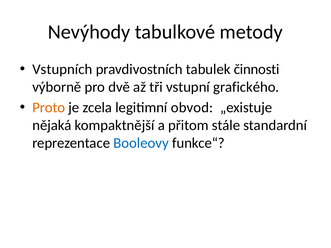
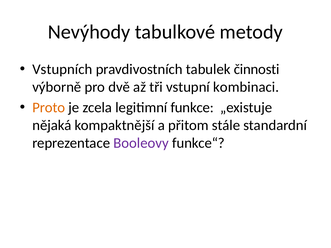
grafického: grafického -> kombinaci
obvod: obvod -> funkce
Booleovy colour: blue -> purple
